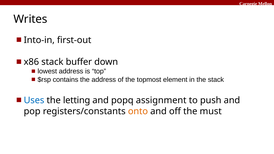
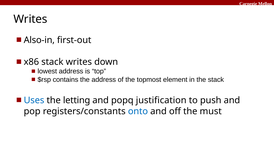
Into-in: Into-in -> Also-in
stack buffer: buffer -> writes
assignment: assignment -> justification
onto colour: orange -> blue
